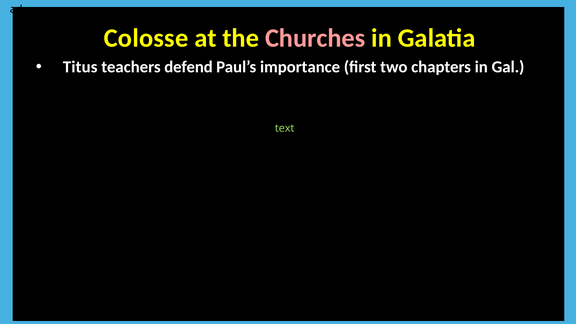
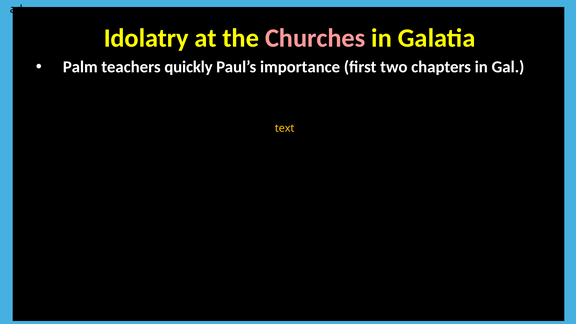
Colosse: Colosse -> Idolatry
Titus: Titus -> Palm
defend: defend -> quickly
text colour: light green -> yellow
